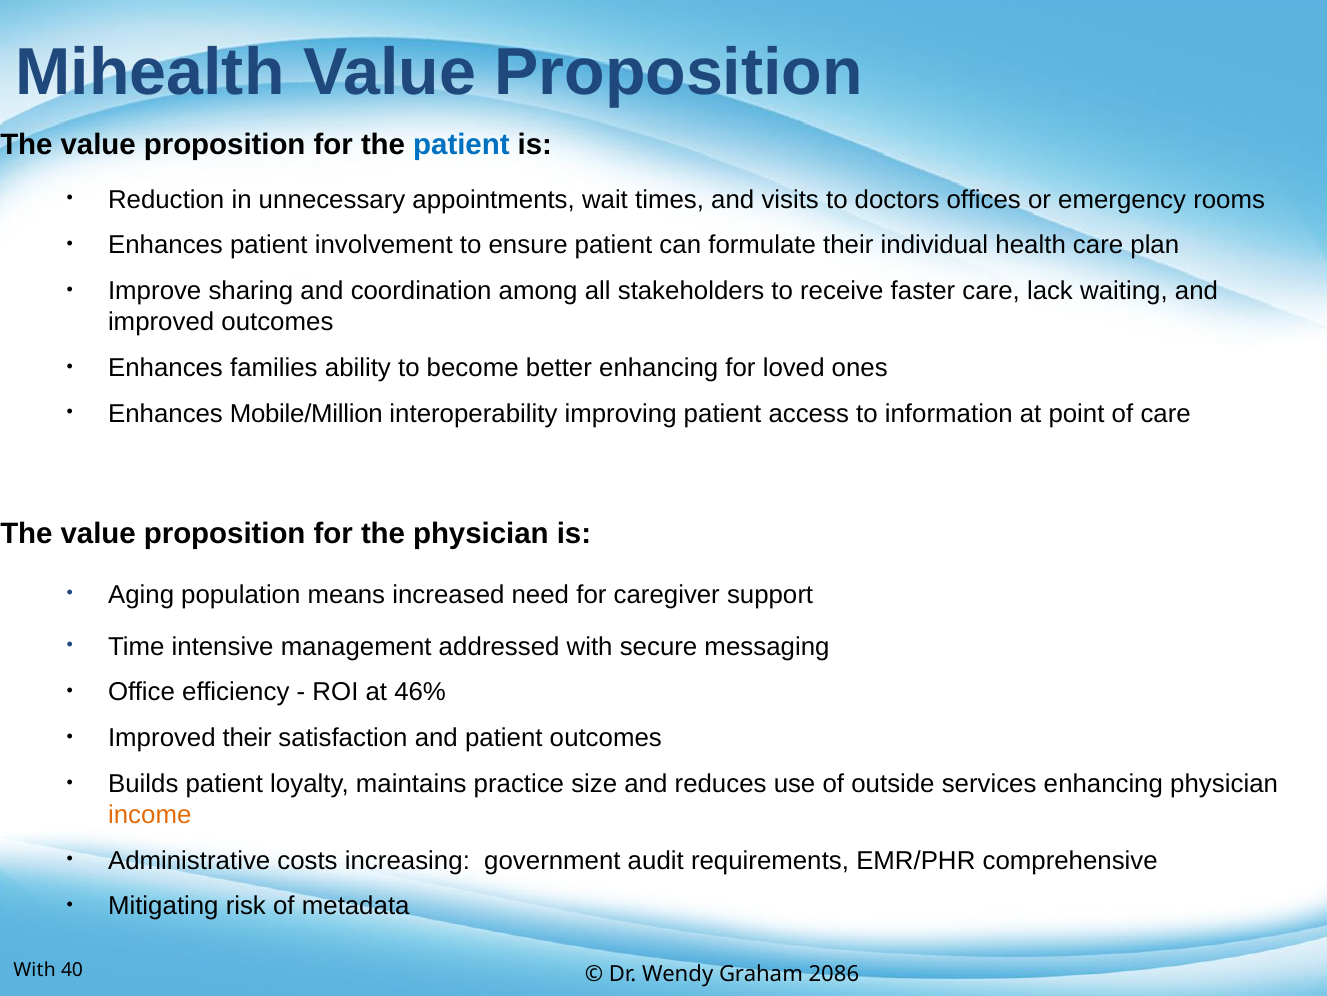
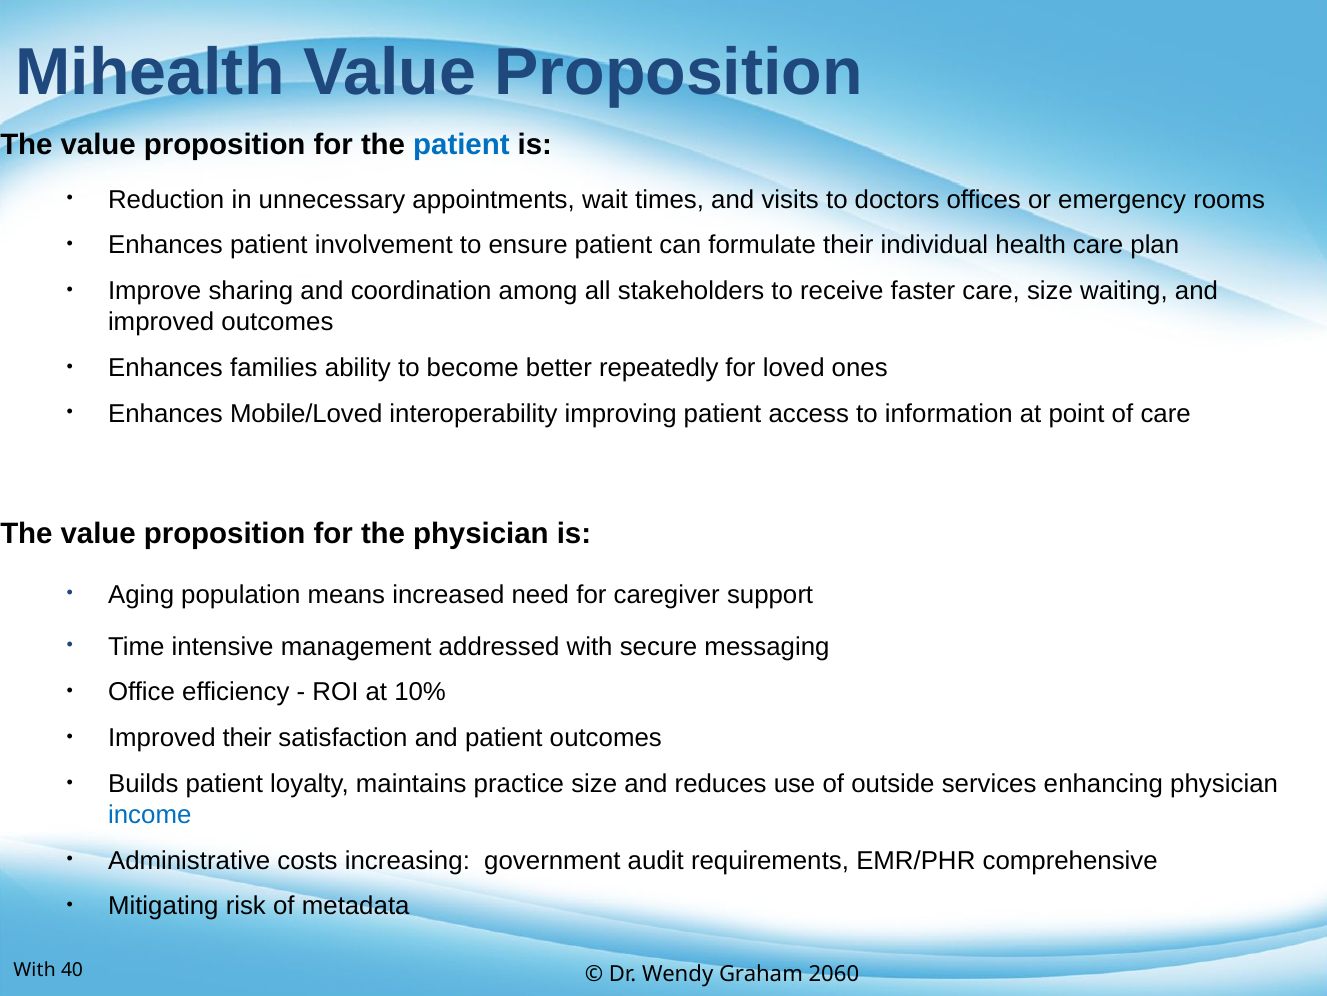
care lack: lack -> size
better enhancing: enhancing -> repeatedly
Mobile/Million: Mobile/Million -> Mobile/Loved
46%: 46% -> 10%
income colour: orange -> blue
2086: 2086 -> 2060
